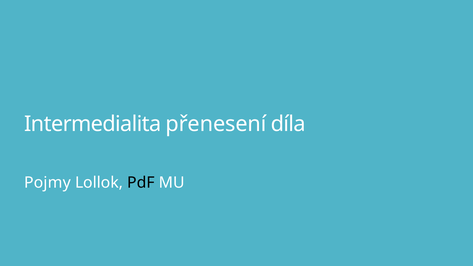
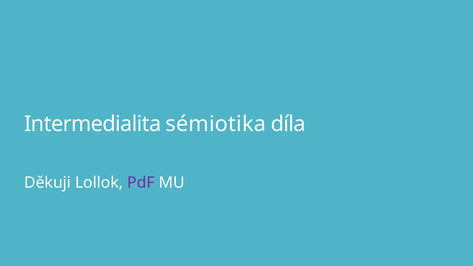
přenesení: přenesení -> sémiotika
Pojmy: Pojmy -> Děkuji
PdF colour: black -> purple
